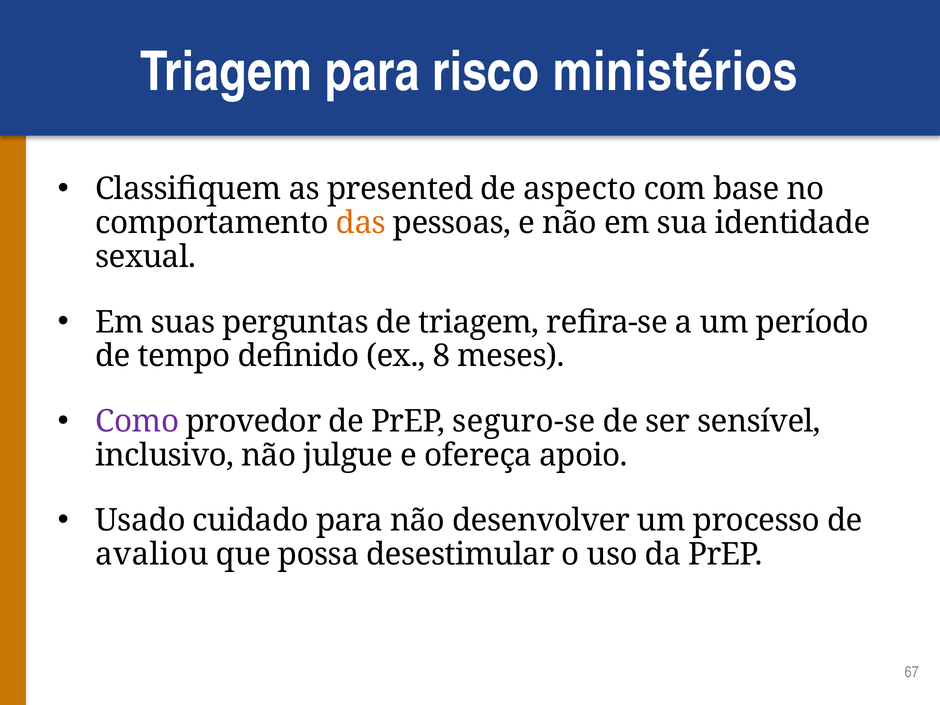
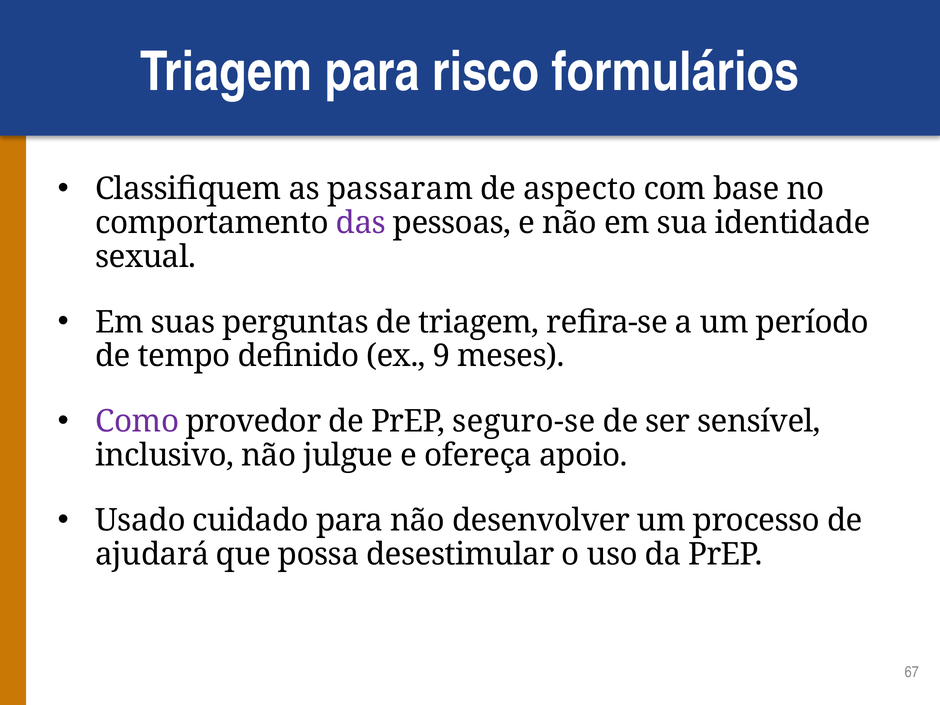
ministérios: ministérios -> formulários
presented: presented -> passaram
das colour: orange -> purple
8: 8 -> 9
avaliou: avaliou -> ajudará
